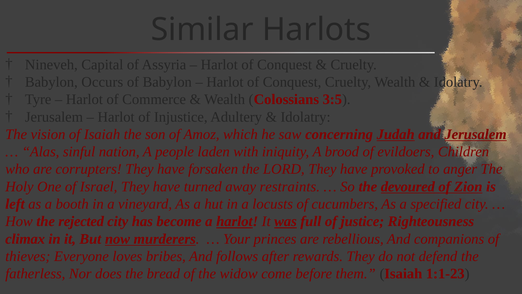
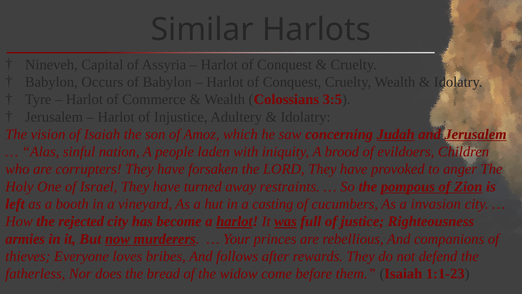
devoured: devoured -> pompous
locusts: locusts -> casting
specified: specified -> invasion
climax: climax -> armies
